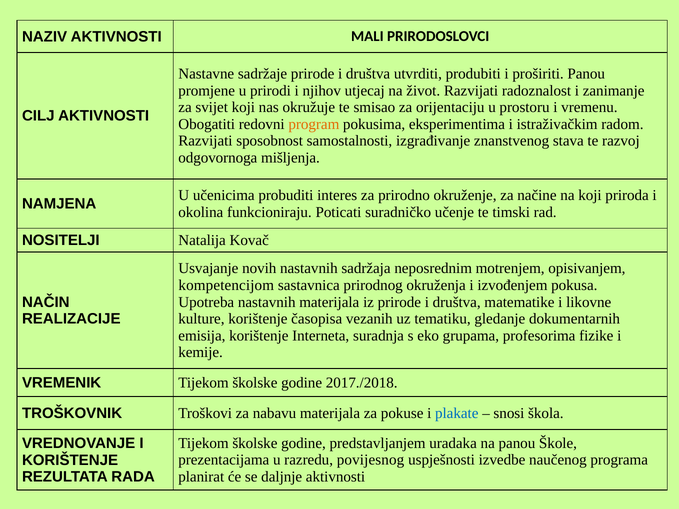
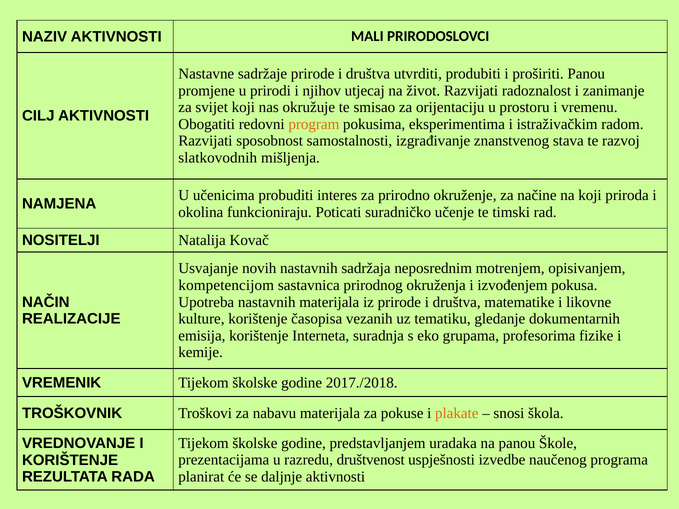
odgovornoga: odgovornoga -> slatkovodnih
plakate colour: blue -> orange
povijesnog: povijesnog -> društvenost
